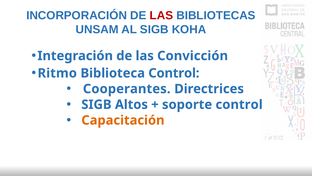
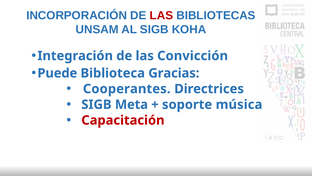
Ritmo: Ritmo -> Puede
Biblioteca Control: Control -> Gracias
Altos: Altos -> Meta
soporte control: control -> música
Capacitación colour: orange -> red
